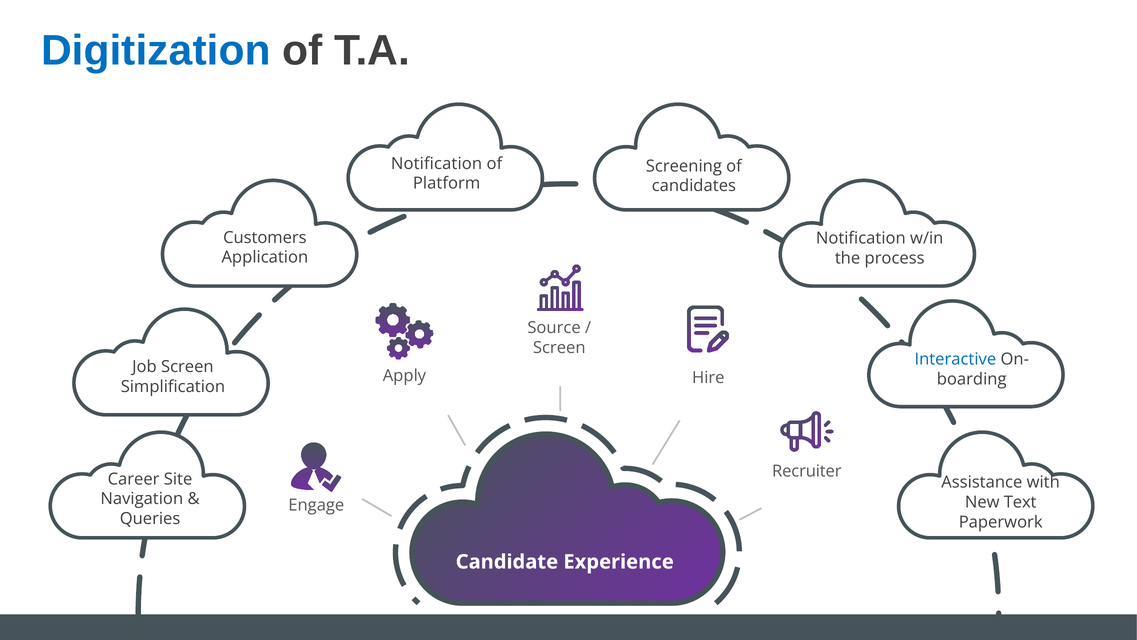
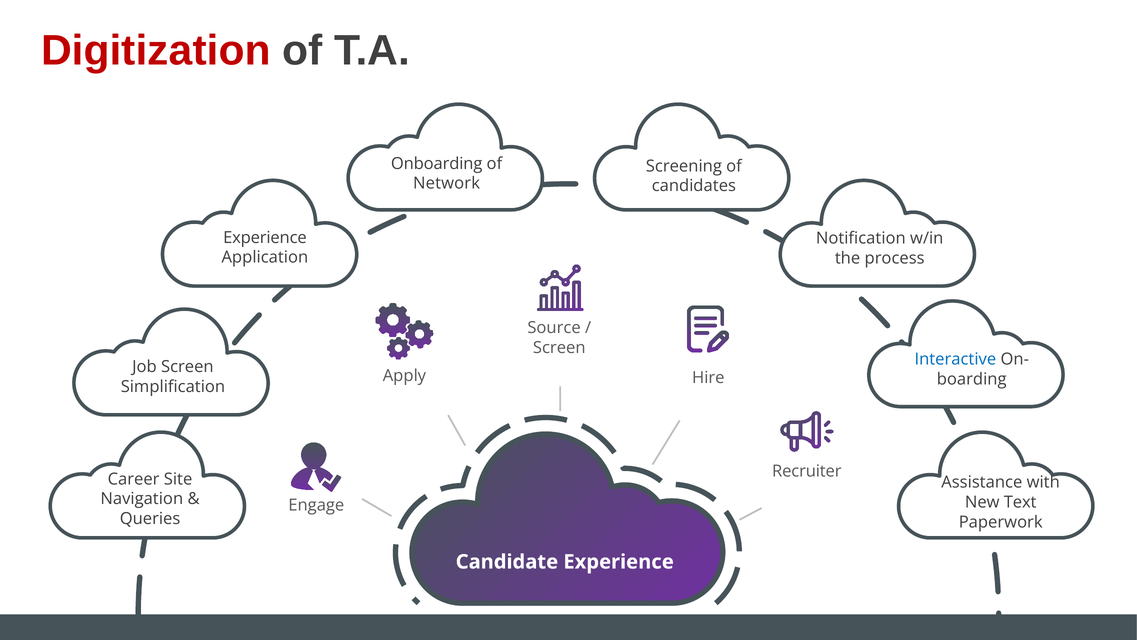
Digitization colour: blue -> red
Notification at (437, 163): Notification -> Onboarding
Platform: Platform -> Network
Customers at (265, 237): Customers -> Experience
